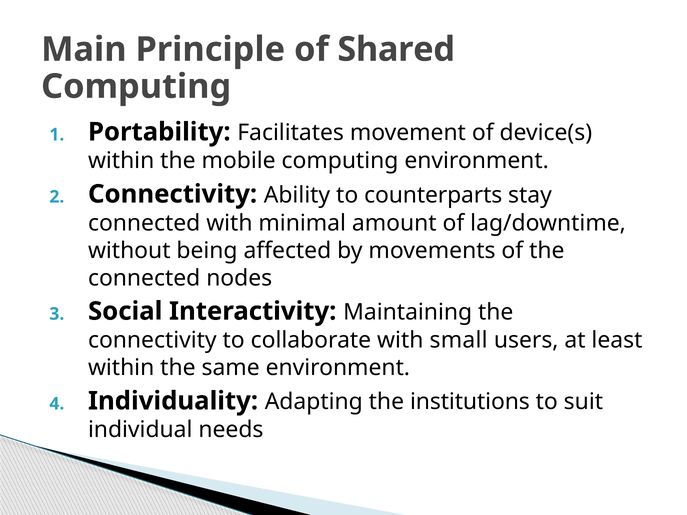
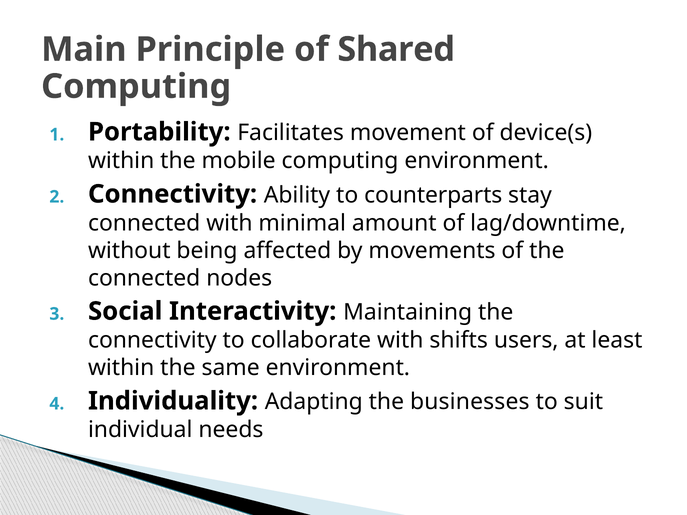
small: small -> shifts
institutions: institutions -> businesses
